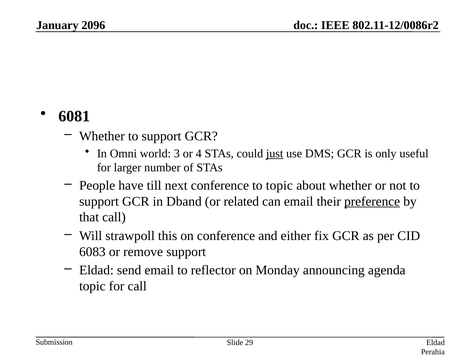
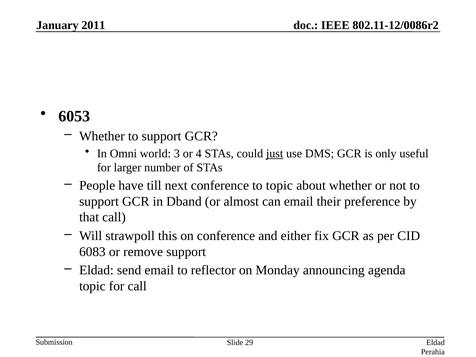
2096: 2096 -> 2011
6081: 6081 -> 6053
related: related -> almost
preference underline: present -> none
